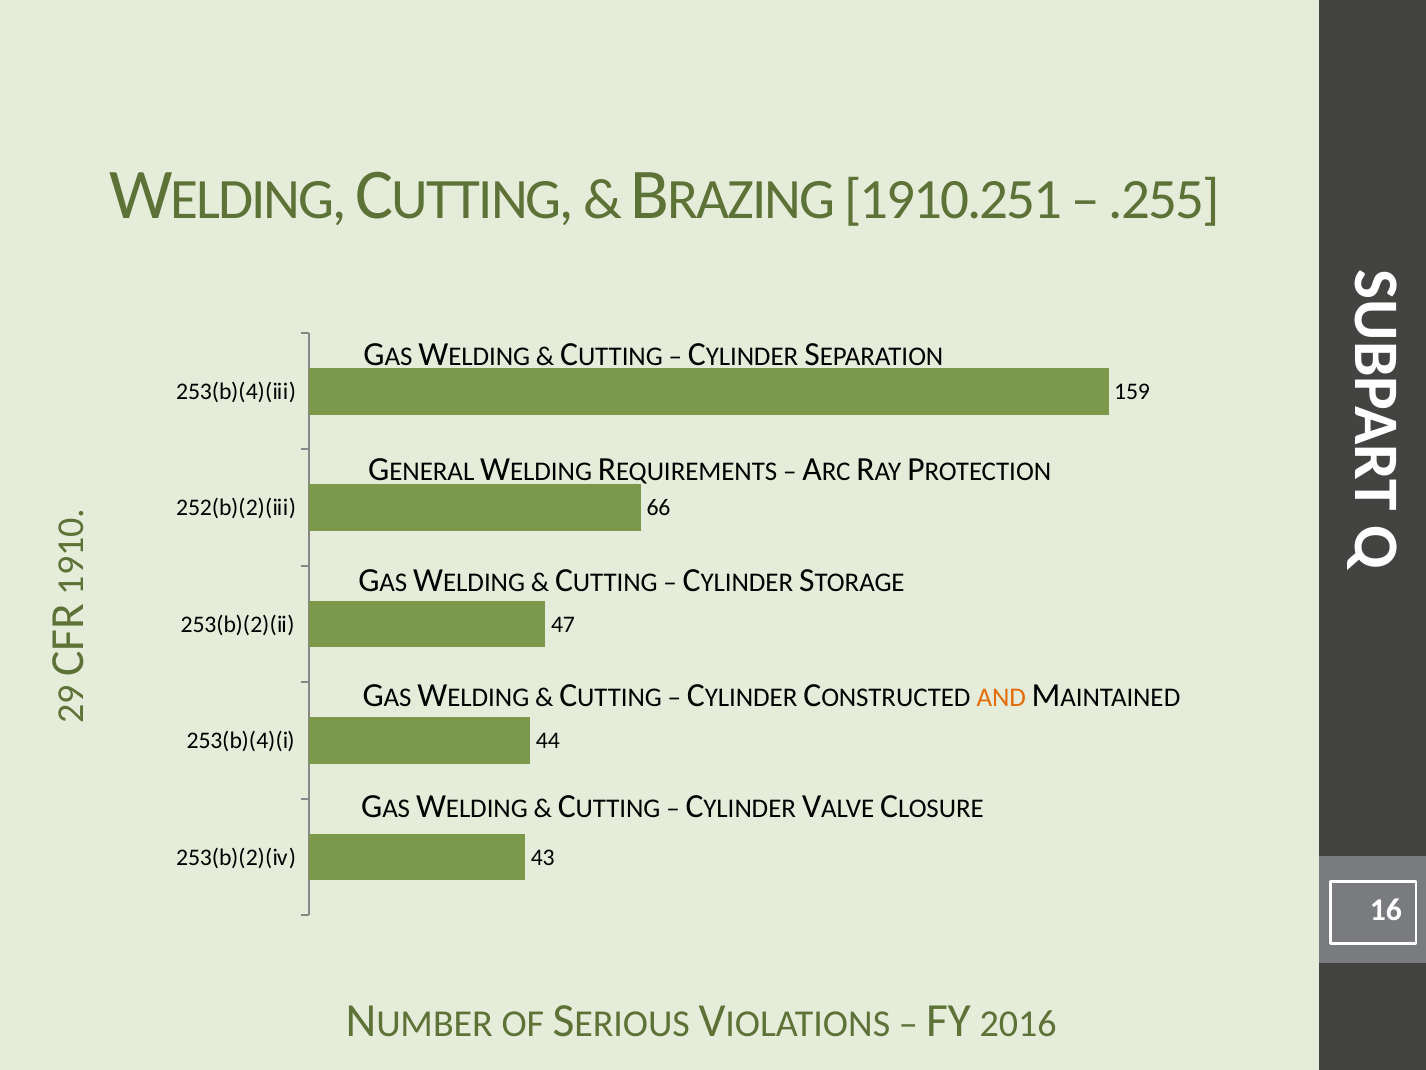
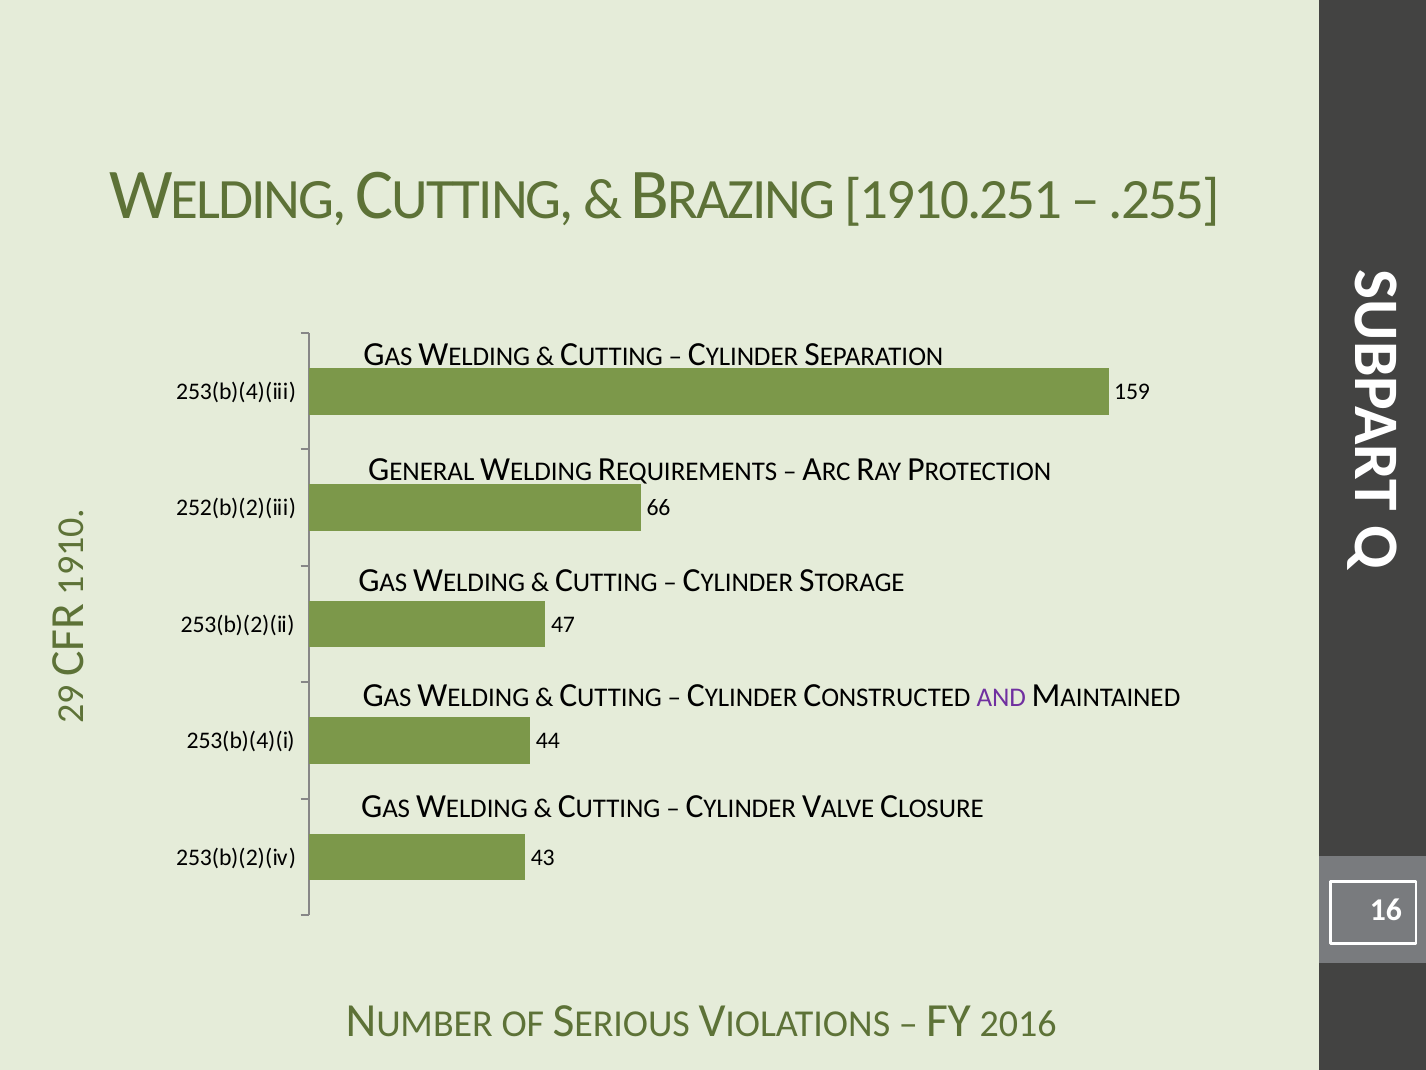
AND colour: orange -> purple
